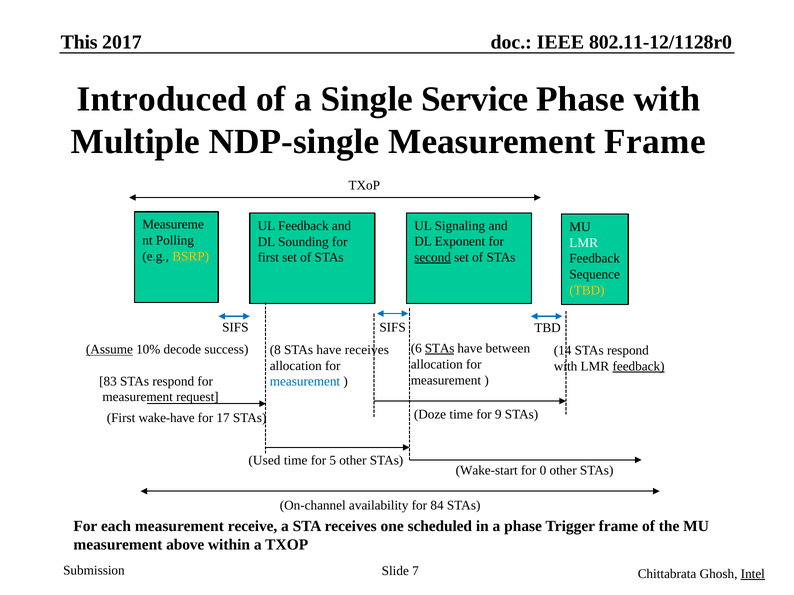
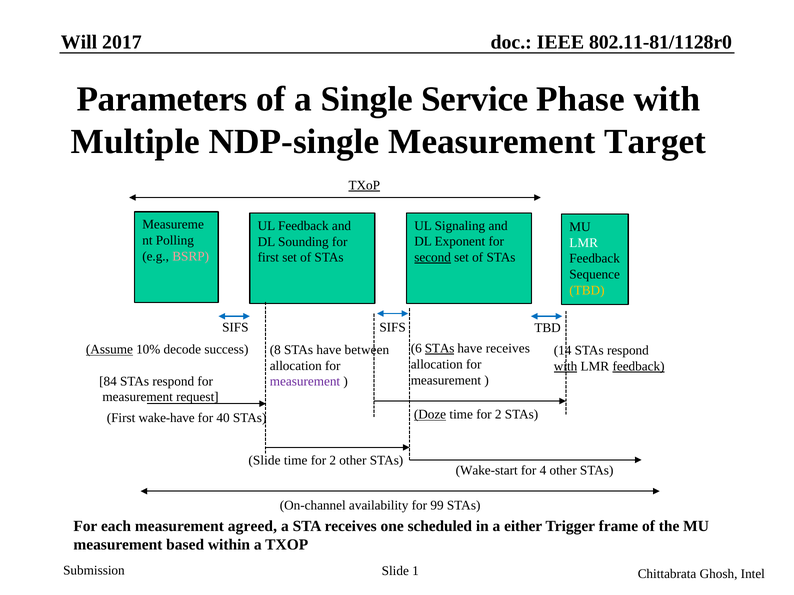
This: This -> Will
802.11-12/1128r0: 802.11-12/1128r0 -> 802.11-81/1128r0
Introduced: Introduced -> Parameters
Measurement Frame: Frame -> Target
TXoP at (364, 185) underline: none -> present
BSRP colour: yellow -> pink
have between: between -> receives
have receives: receives -> between
with at (566, 367) underline: none -> present
83: 83 -> 84
measurement at (305, 382) colour: blue -> purple
17: 17 -> 40
Doze underline: none -> present
9 at (498, 415): 9 -> 2
Used at (264, 461): Used -> Slide
5 at (333, 461): 5 -> 2
0: 0 -> 4
84: 84 -> 99
receive: receive -> agreed
a phase: phase -> either
above: above -> based
7: 7 -> 1
Intel underline: present -> none
